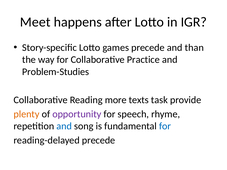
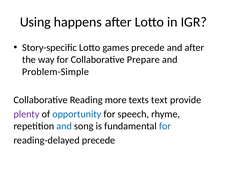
Meet: Meet -> Using
and than: than -> after
Practice: Practice -> Prepare
Problem-Studies: Problem-Studies -> Problem-Simple
task: task -> text
plenty colour: orange -> purple
opportunity colour: purple -> blue
